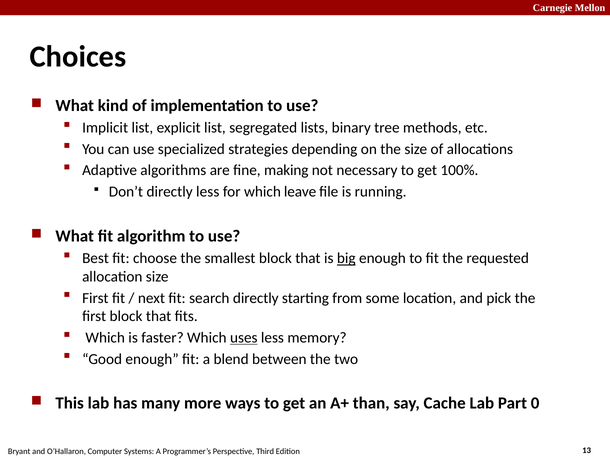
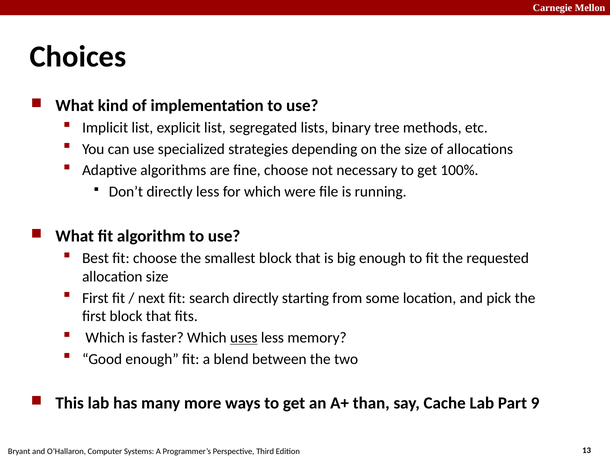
fine making: making -> choose
leave: leave -> were
big underline: present -> none
0: 0 -> 9
